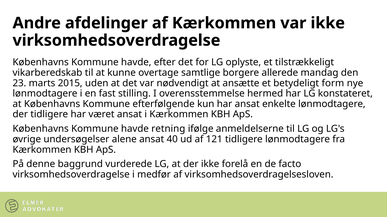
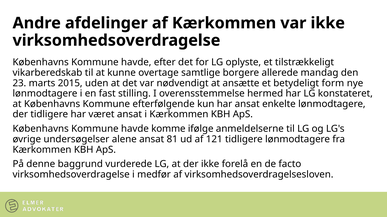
retning: retning -> komme
40: 40 -> 81
